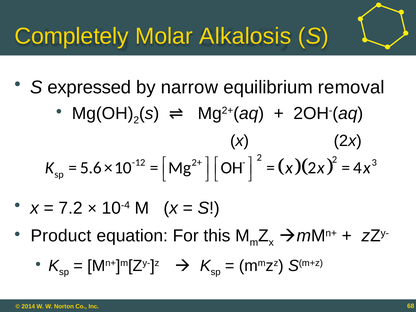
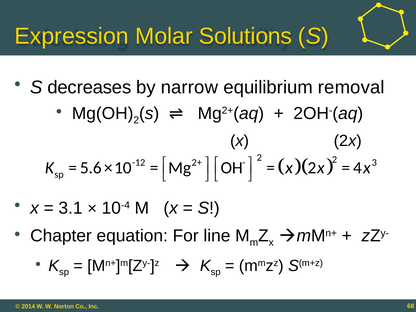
Completely: Completely -> Expression
Alkalosis: Alkalosis -> Solutions
expressed: expressed -> decreases
7.2: 7.2 -> 3.1
Product: Product -> Chapter
this: this -> line
